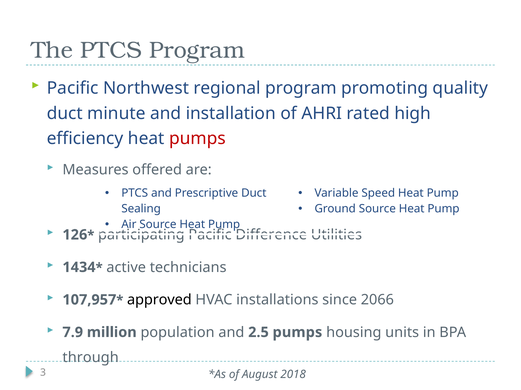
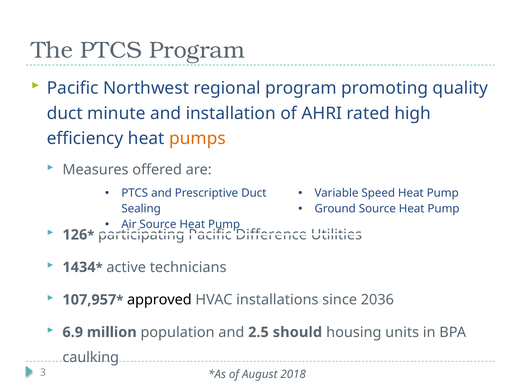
pumps at (197, 139) colour: red -> orange
2066: 2066 -> 2036
7.9: 7.9 -> 6.9
2.5 pumps: pumps -> should
through: through -> caulking
